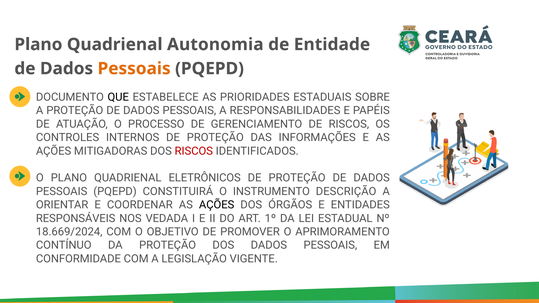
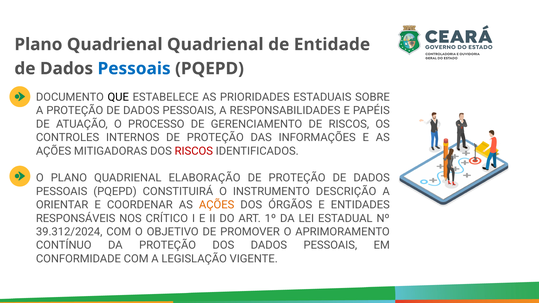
Quadrienal Autonomia: Autonomia -> Quadrienal
Pessoais at (134, 69) colour: orange -> blue
ELETRÔNICOS: ELETRÔNICOS -> ELABORAÇÃO
AÇÕES at (217, 205) colour: black -> orange
VEDADA: VEDADA -> CRÍTICO
18.669/2024: 18.669/2024 -> 39.312/2024
